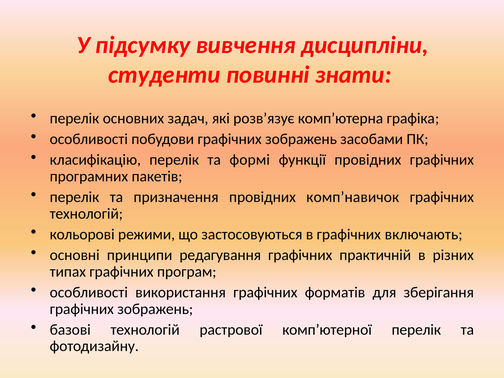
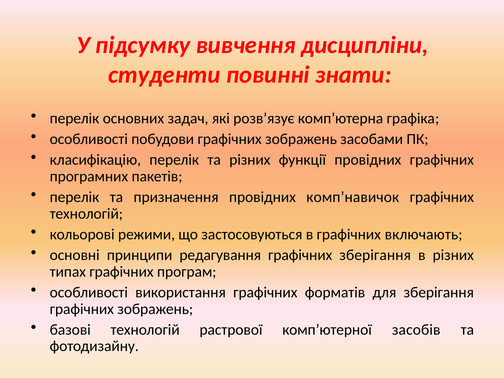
та формі: формі -> різних
графічних практичній: практичній -> зберігання
комп’ютерної перелік: перелік -> засобів
